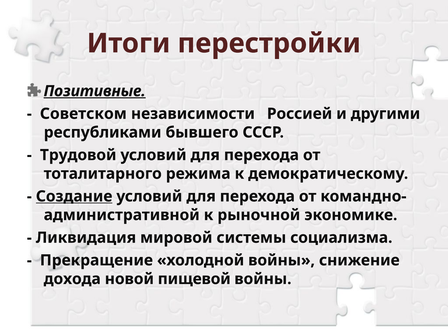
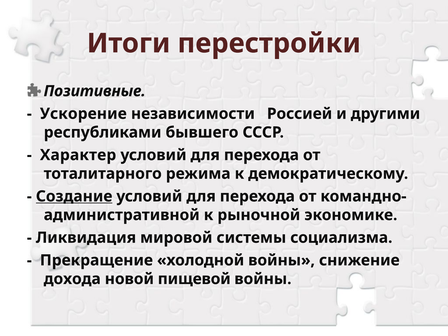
Позитивные underline: present -> none
Советском: Советском -> Ускорение
Трудовой: Трудовой -> Характер
